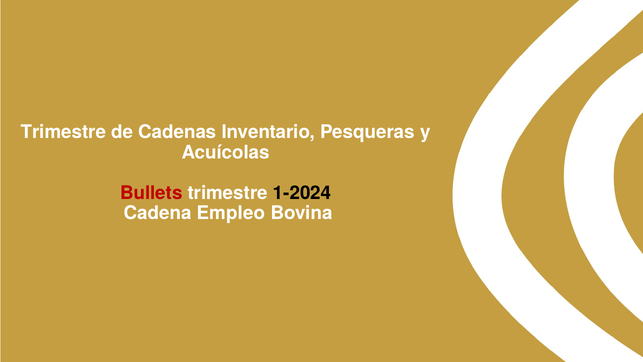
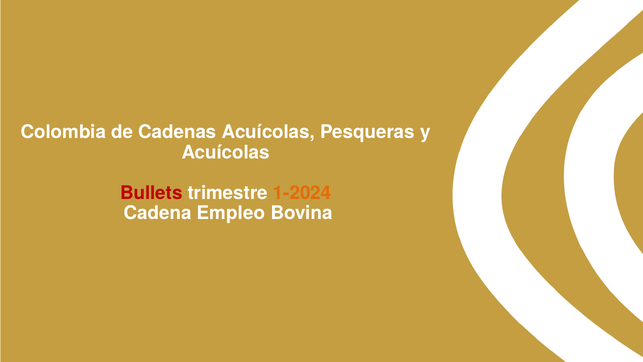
Trimestre at (63, 132): Trimestre -> Colombia
Cadenas Inventario: Inventario -> Acuícolas
1-2024 colour: black -> orange
